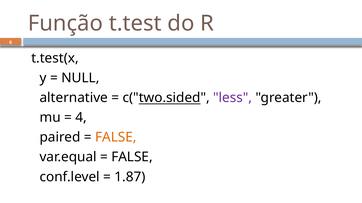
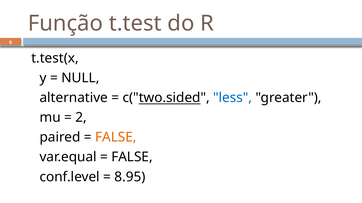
less colour: purple -> blue
4: 4 -> 2
1.87: 1.87 -> 8.95
